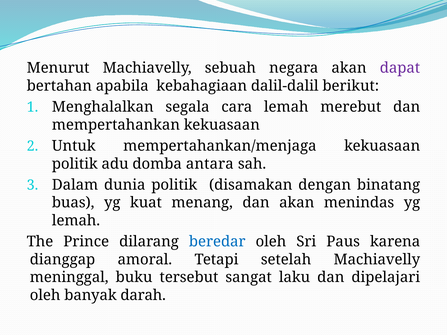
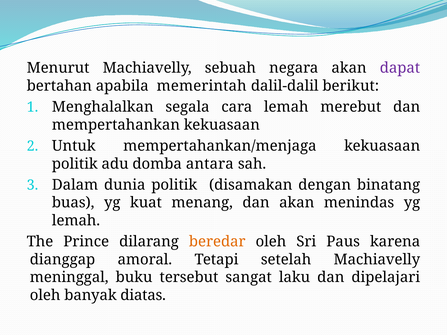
kebahagiaan: kebahagiaan -> memerintah
beredar colour: blue -> orange
darah: darah -> diatas
